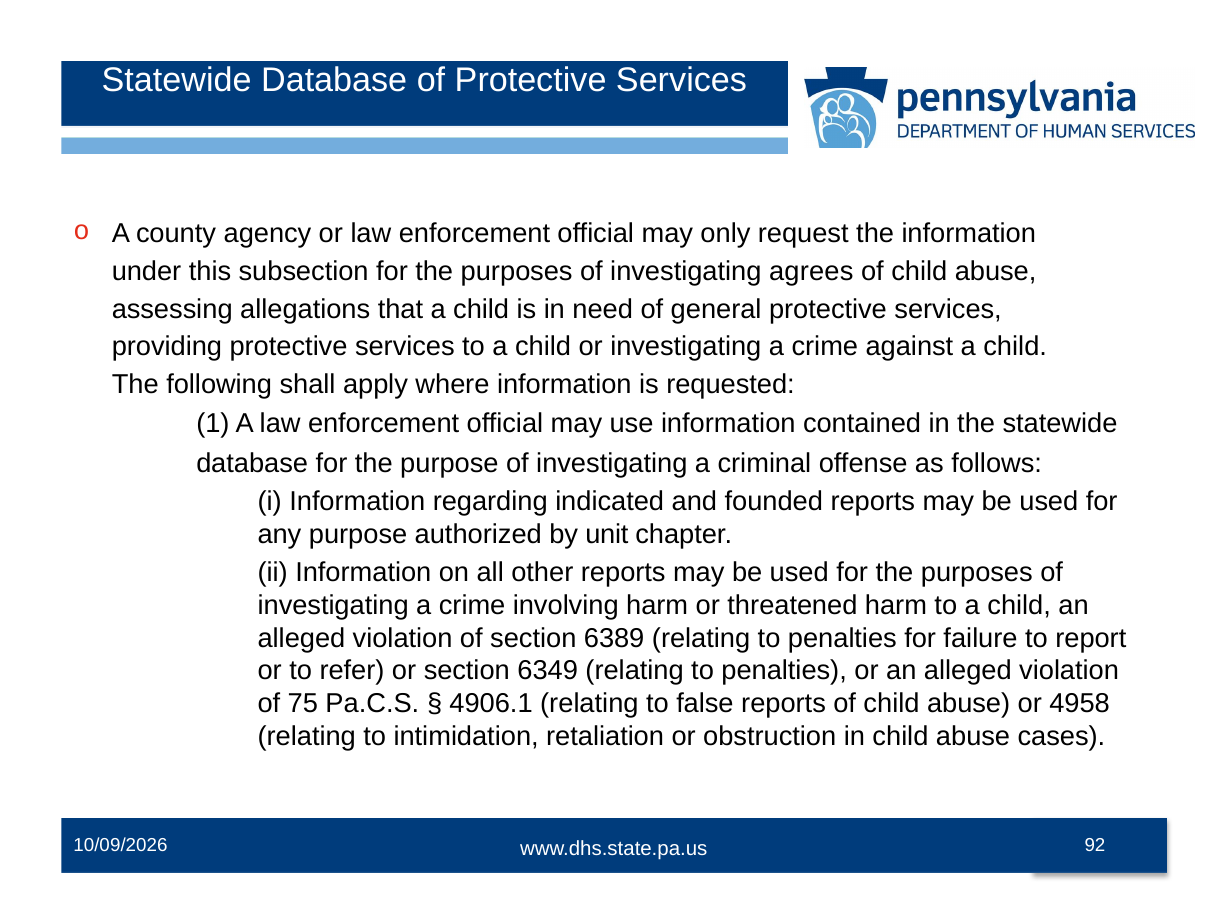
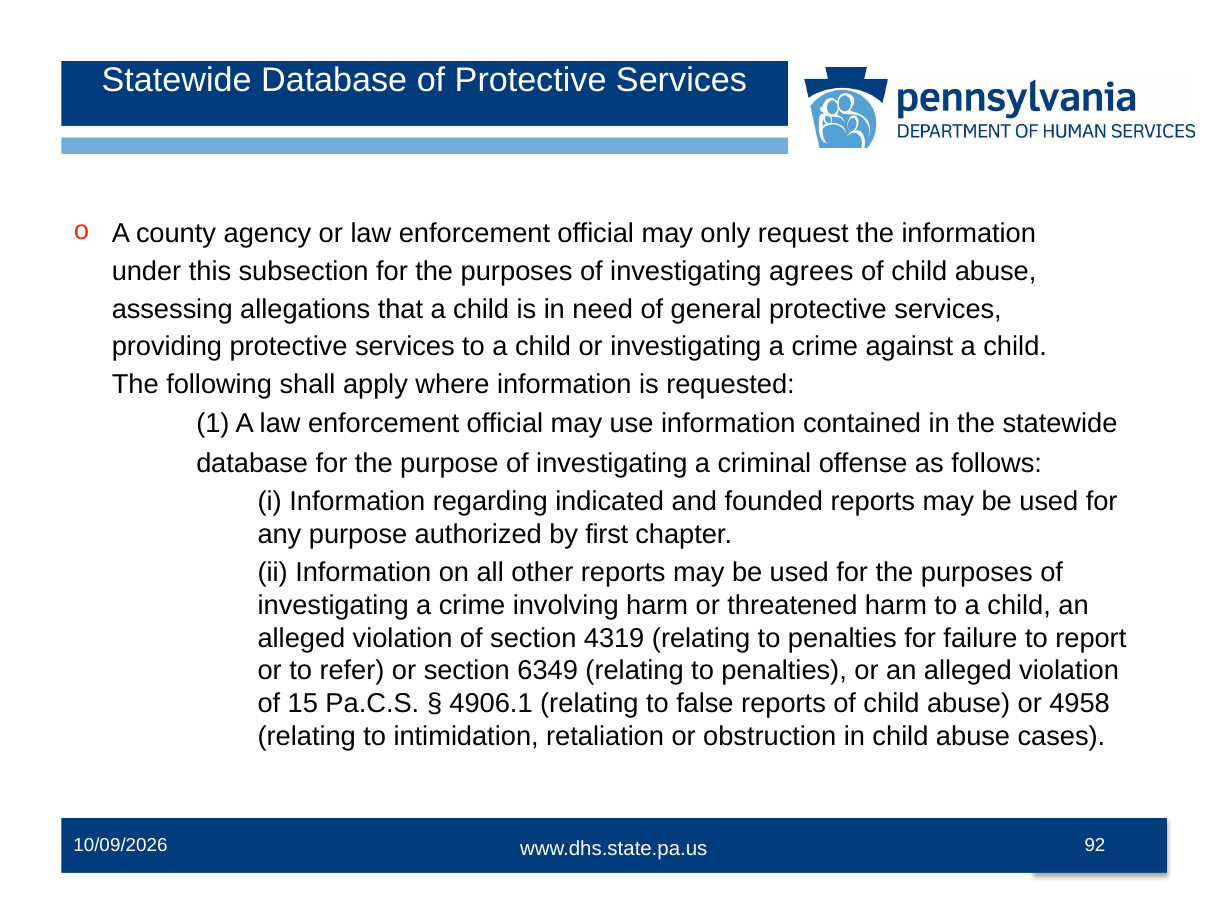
unit: unit -> first
6389: 6389 -> 4319
75: 75 -> 15
